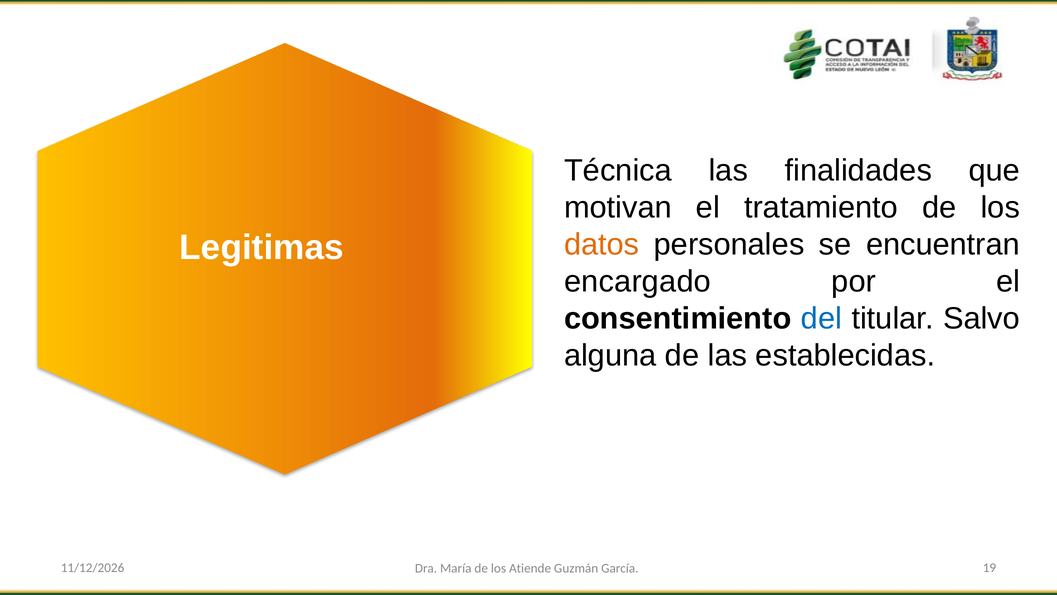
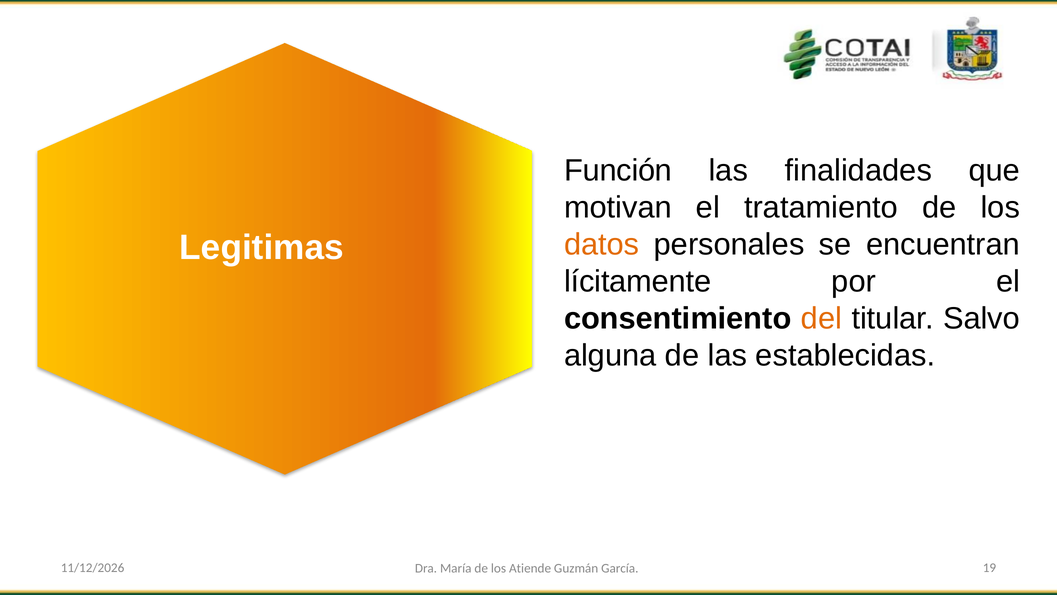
Técnica: Técnica -> Función
encargado: encargado -> lícitamente
del colour: blue -> orange
